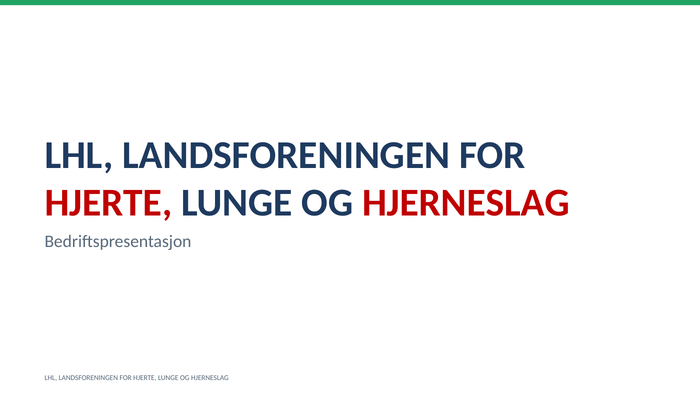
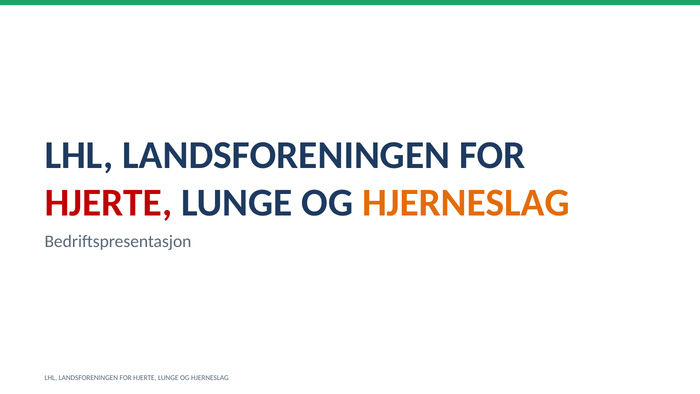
HJERNESLAG at (466, 203) colour: red -> orange
